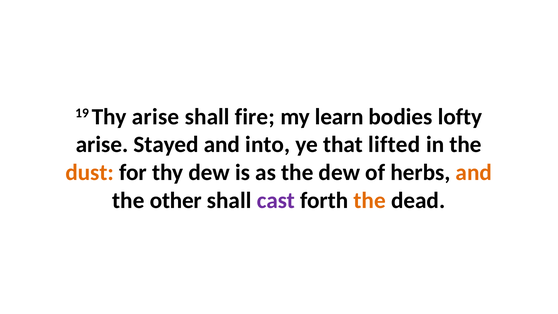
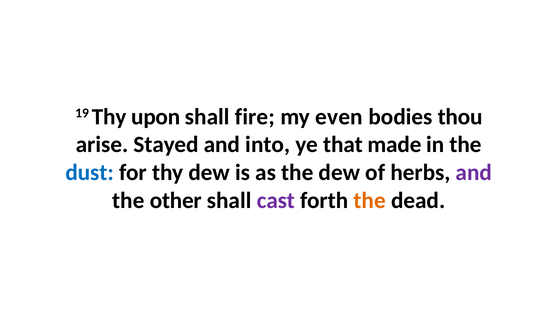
Thy arise: arise -> upon
learn: learn -> even
lofty: lofty -> thou
lifted: lifted -> made
dust colour: orange -> blue
and at (474, 172) colour: orange -> purple
